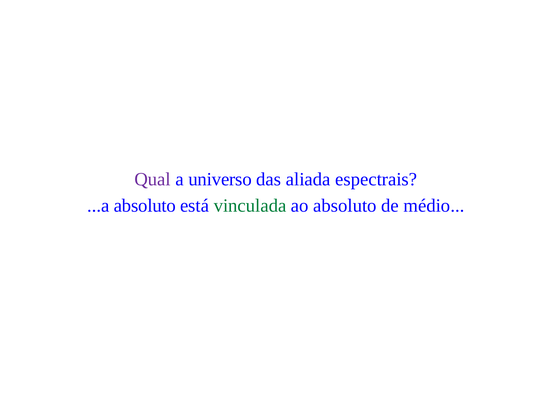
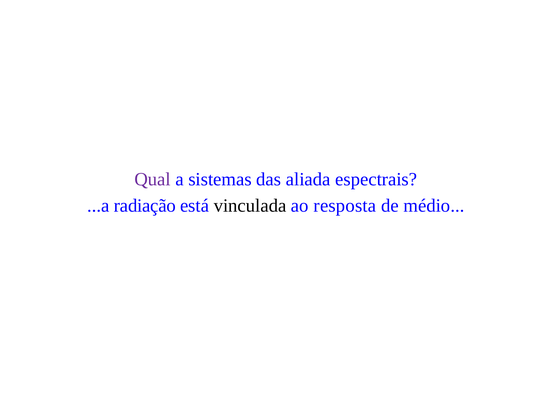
universo: universo -> sistemas
...a absoluto: absoluto -> radiação
vinculada colour: green -> black
ao absoluto: absoluto -> resposta
